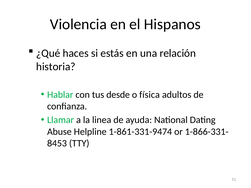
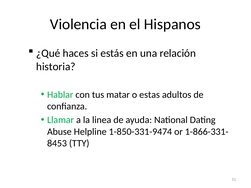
desde: desde -> matar
física: física -> estas
1-861-331-9474: 1-861-331-9474 -> 1-850-331-9474
